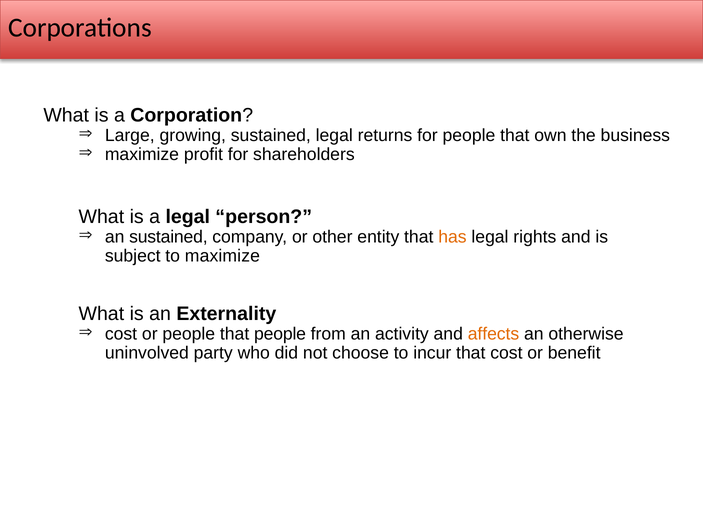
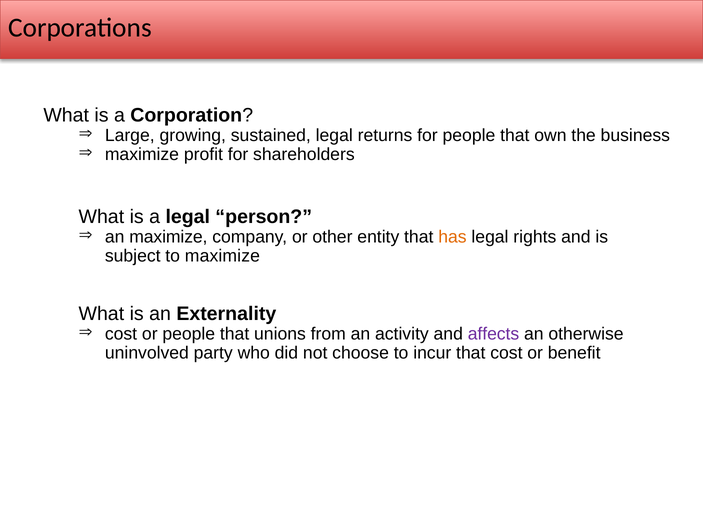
an sustained: sustained -> maximize
that people: people -> unions
affects colour: orange -> purple
